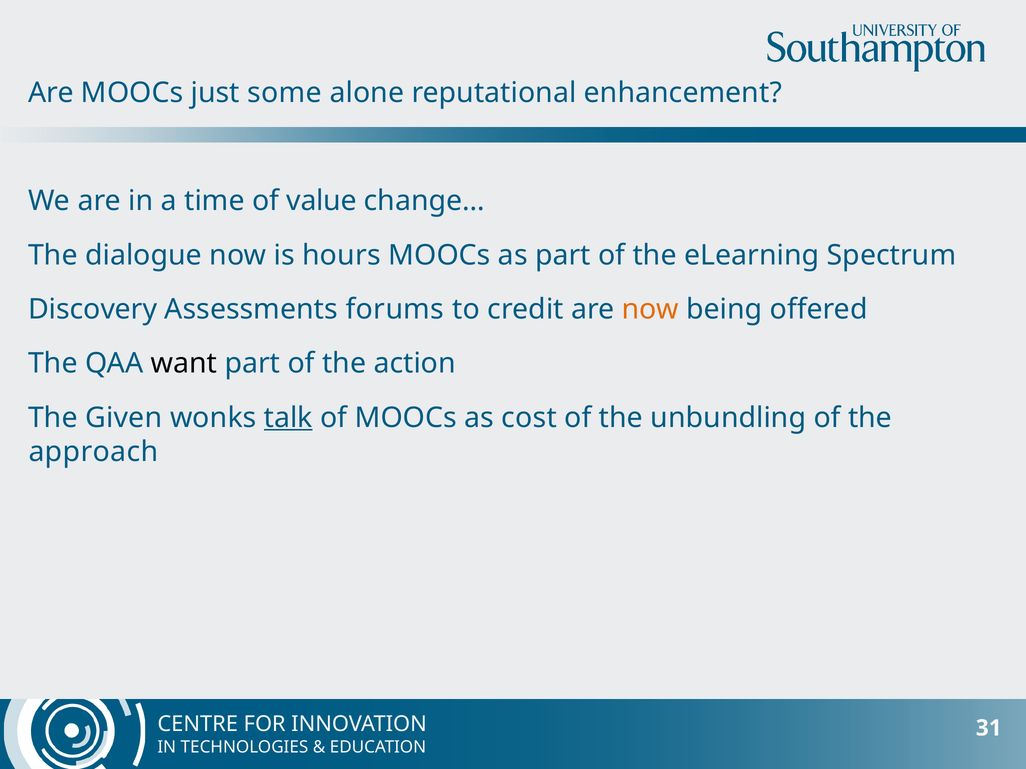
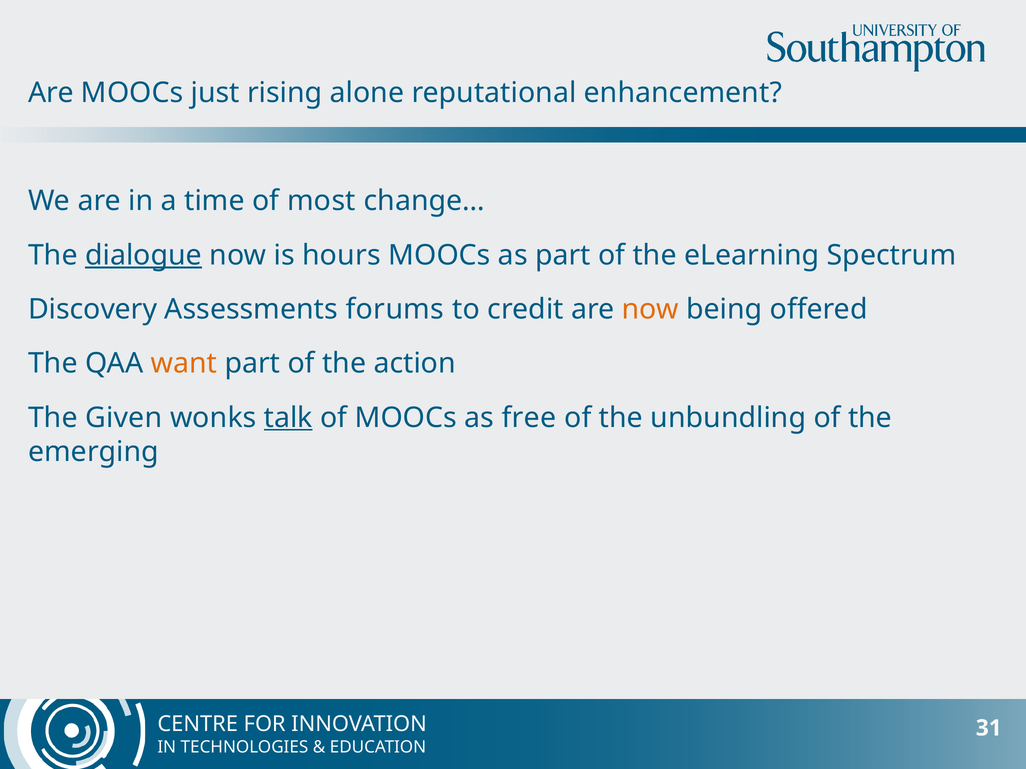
some: some -> rising
value: value -> most
dialogue underline: none -> present
want colour: black -> orange
cost: cost -> free
approach: approach -> emerging
